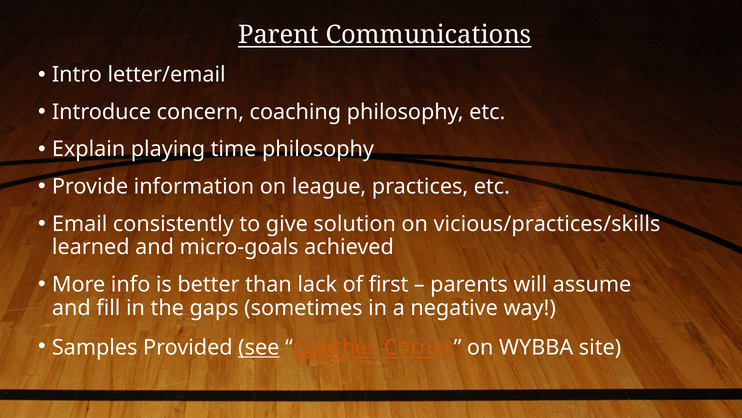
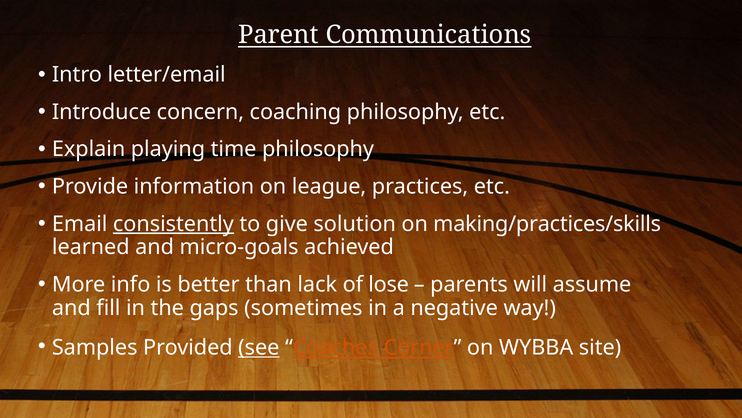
consistently underline: none -> present
vicious/practices/skills: vicious/practices/skills -> making/practices/skills
first: first -> lose
